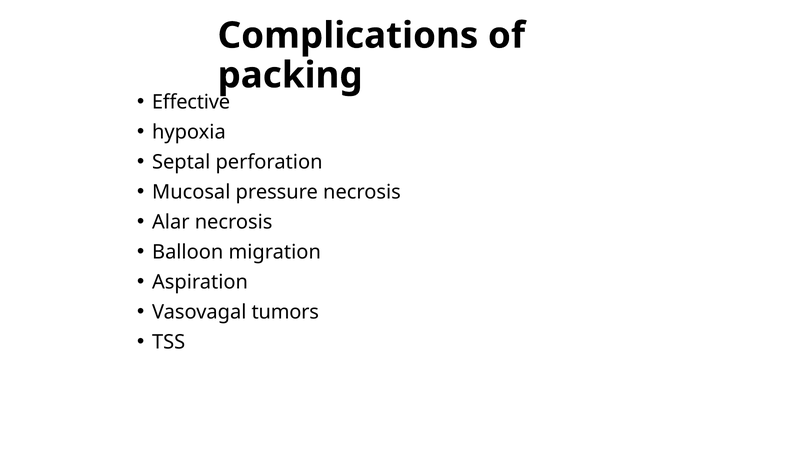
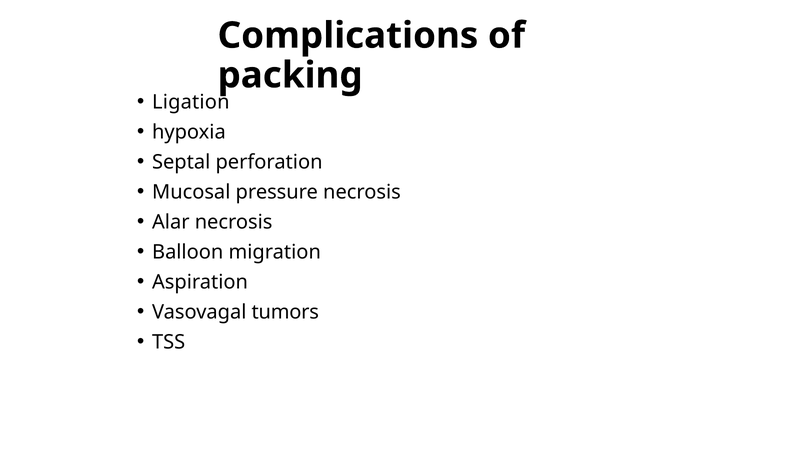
Effective: Effective -> Ligation
